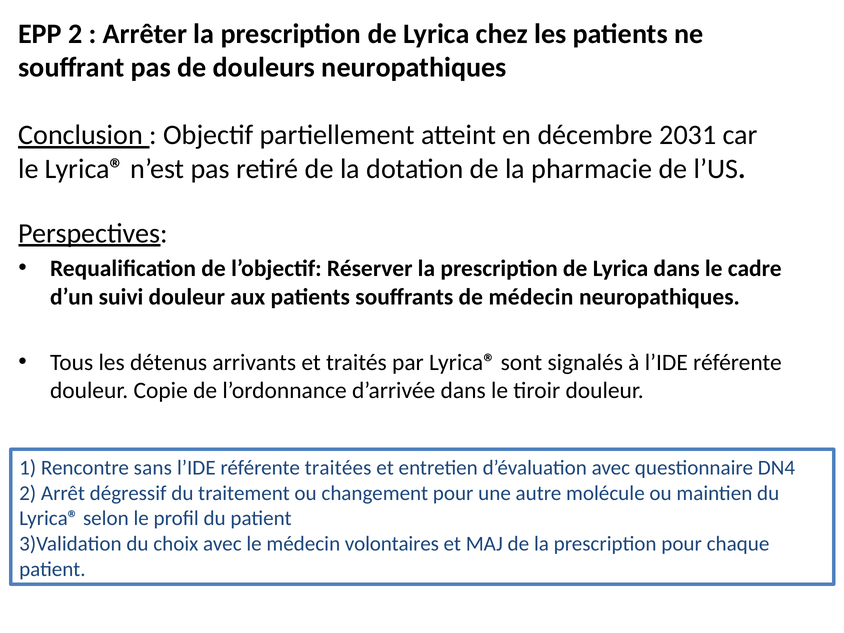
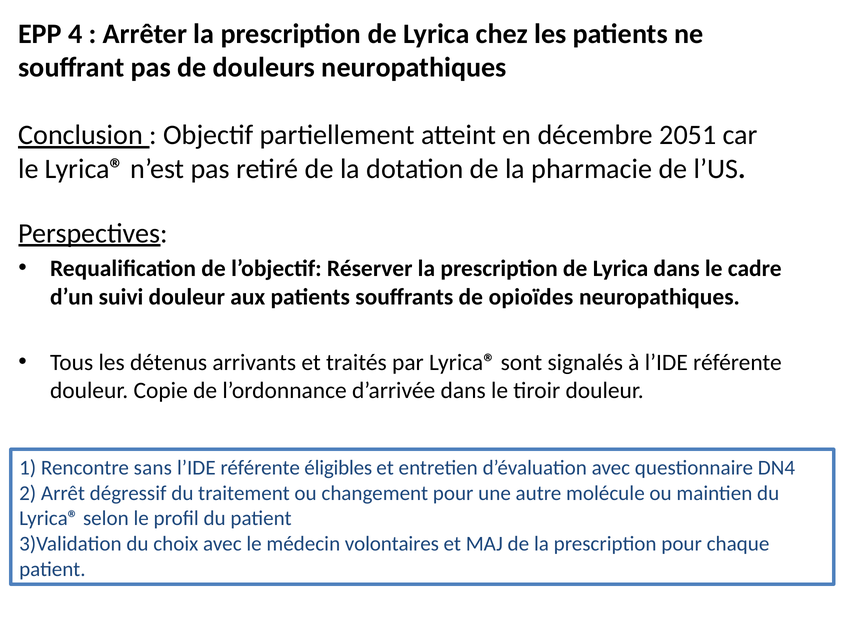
EPP 2: 2 -> 4
2031: 2031 -> 2051
de médecin: médecin -> opioïdes
traitées: traitées -> éligibles
